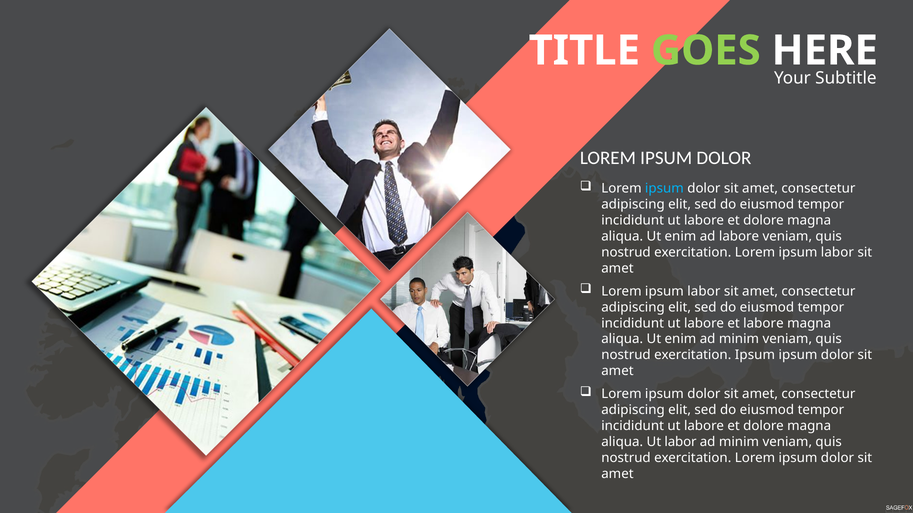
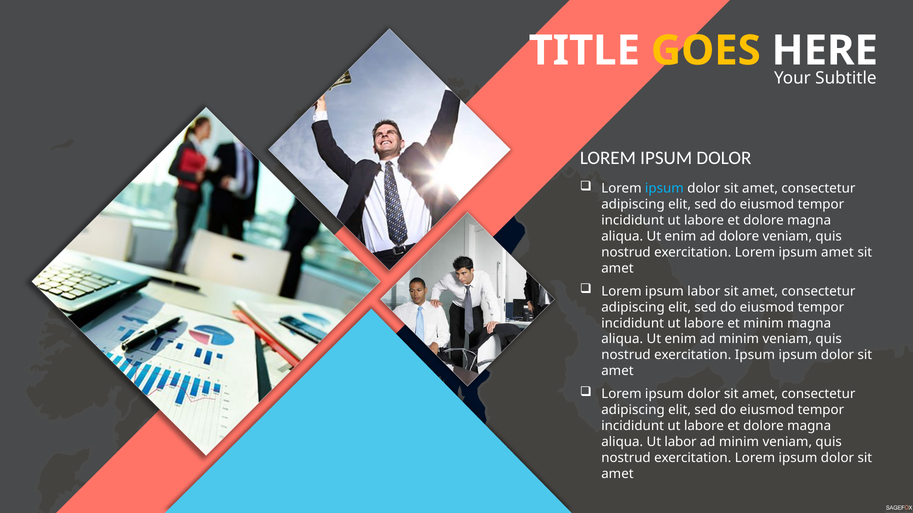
GOES colour: light green -> yellow
ad labore: labore -> dolore
exercitation Lorem ipsum labor: labor -> amet
et labore: labore -> minim
